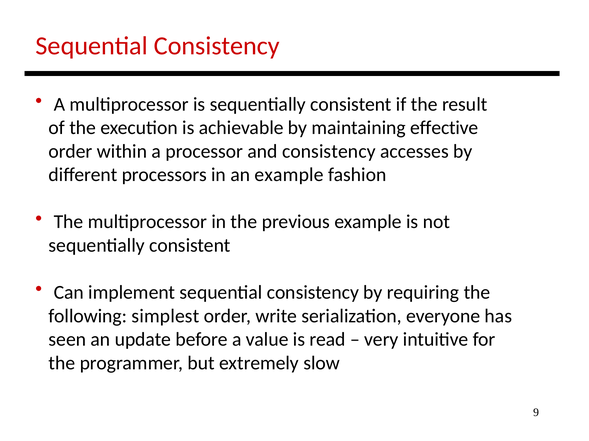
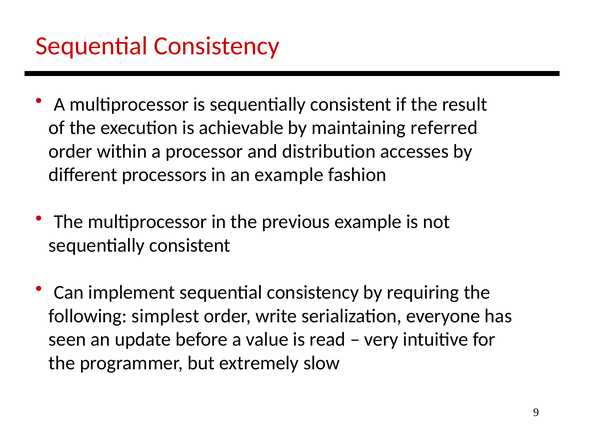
effective: effective -> referred
and consistency: consistency -> distribution
